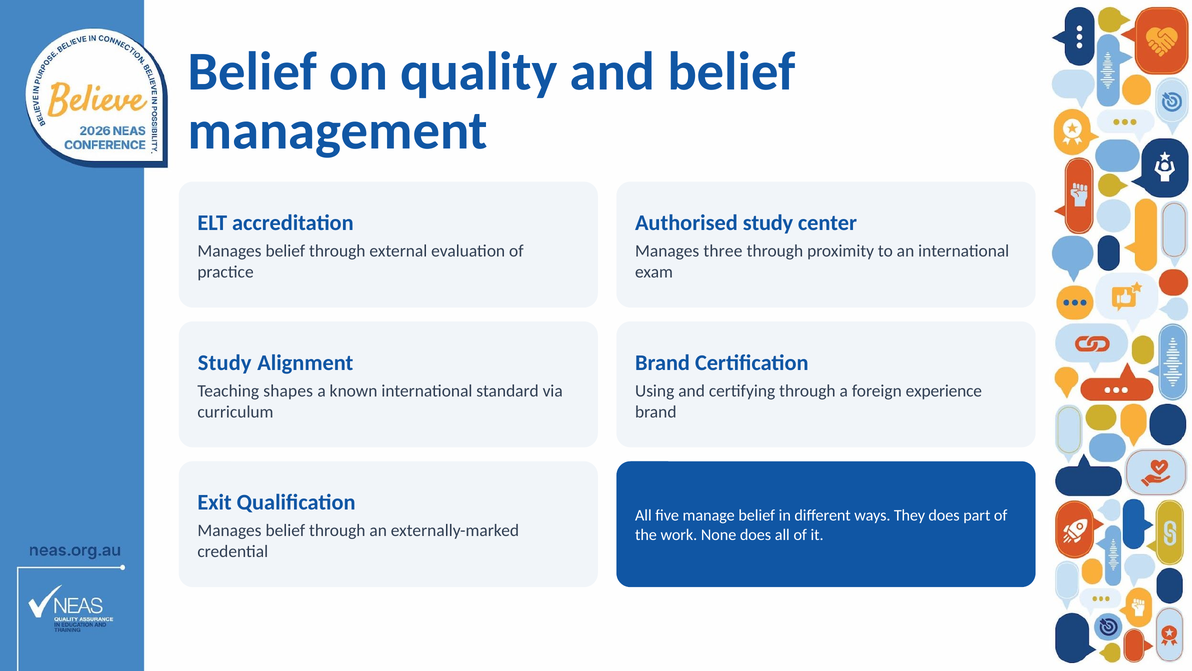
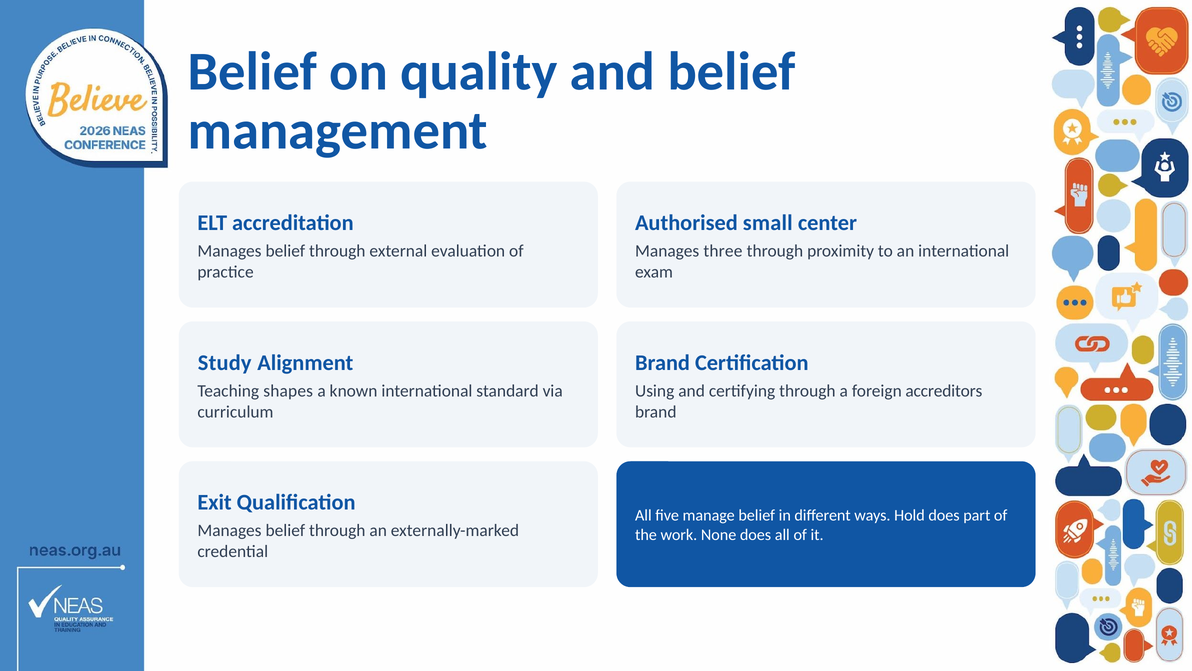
Authorised study: study -> small
experience: experience -> accreditors
They: They -> Hold
